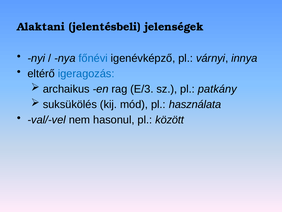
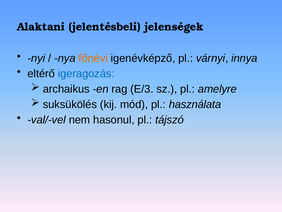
főnévi colour: blue -> orange
patkány: patkány -> amelyre
között: között -> tájszó
